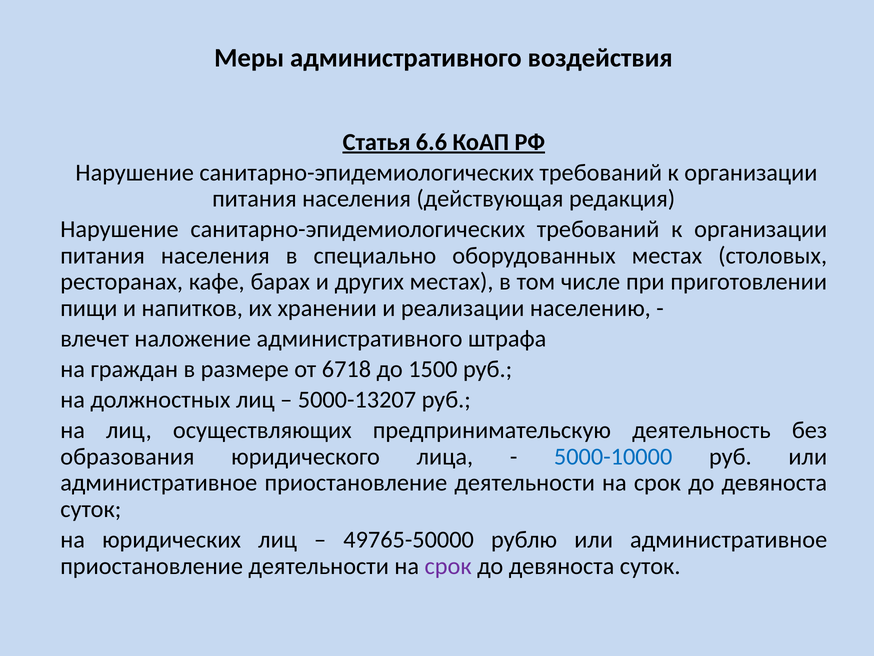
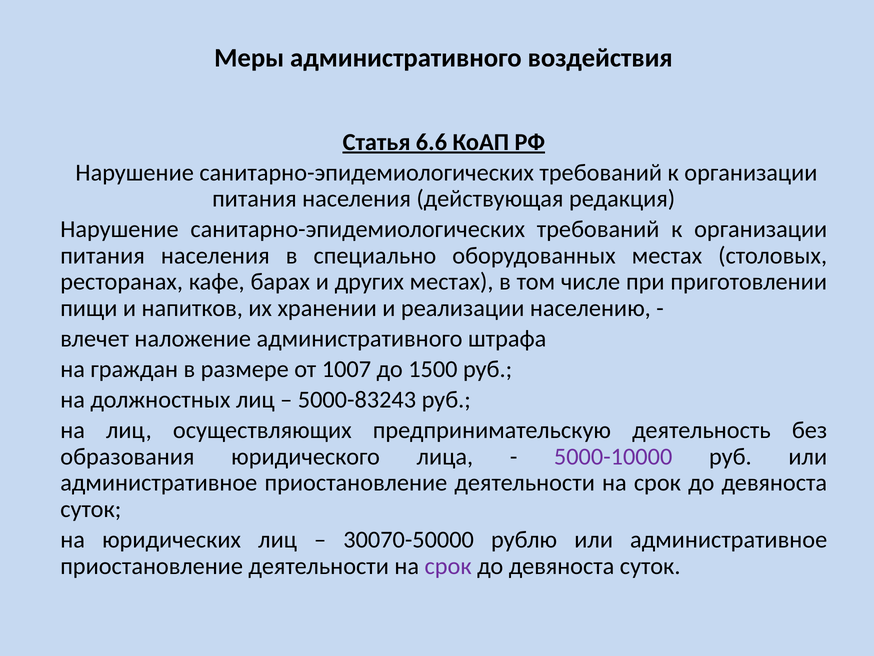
6718: 6718 -> 1007
5000-13207: 5000-13207 -> 5000-83243
5000-10000 colour: blue -> purple
49765-50000: 49765-50000 -> 30070-50000
